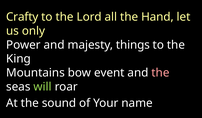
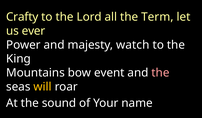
Hand: Hand -> Term
only: only -> ever
things: things -> watch
will colour: light green -> yellow
